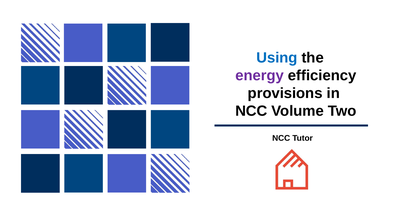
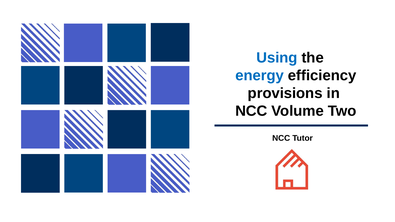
energy colour: purple -> blue
